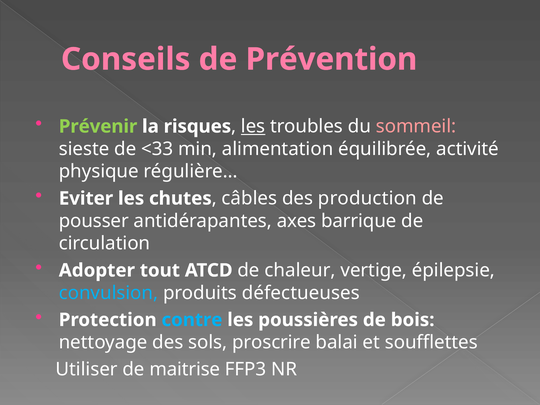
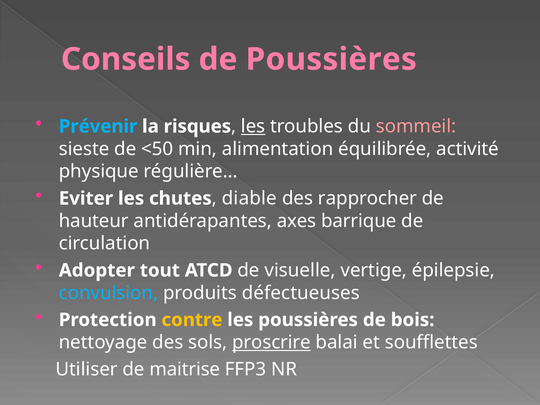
de Prévention: Prévention -> Poussières
Prévenir colour: light green -> light blue
<33: <33 -> <50
câbles: câbles -> diable
production: production -> rapprocher
pousser: pousser -> hauteur
chaleur: chaleur -> visuelle
contre colour: light blue -> yellow
proscrire underline: none -> present
